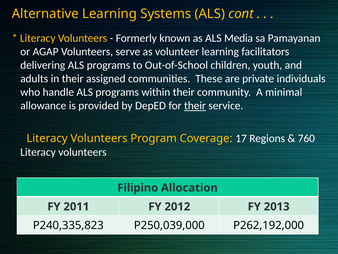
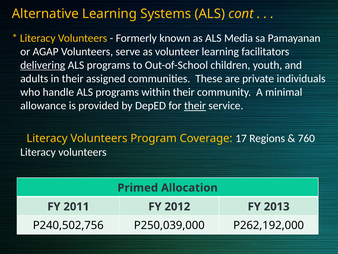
delivering underline: none -> present
Filipino: Filipino -> Primed
P240,335,823: P240,335,823 -> P240,502,756
